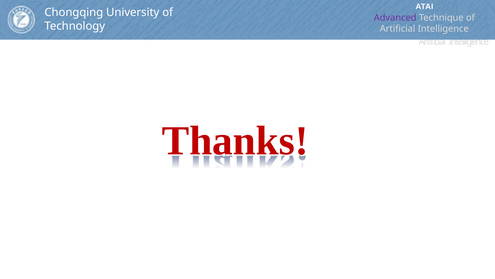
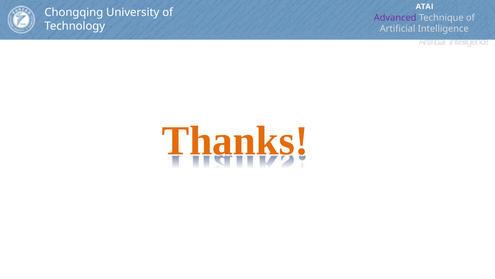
Thanks colour: red -> orange
